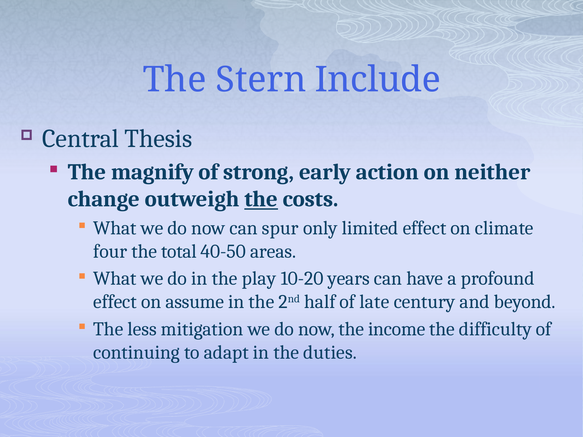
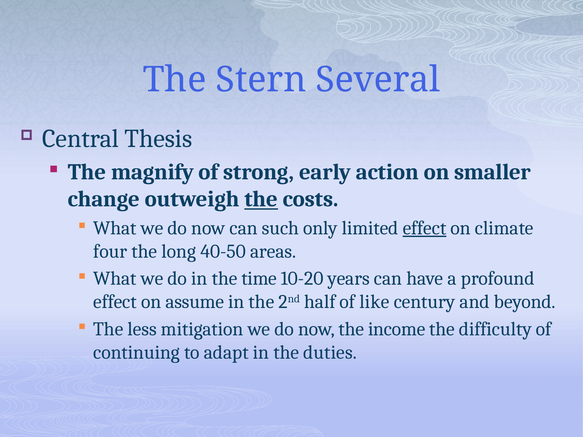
Include: Include -> Several
neither: neither -> smaller
spur: spur -> such
effect at (425, 228) underline: none -> present
total: total -> long
play: play -> time
late: late -> like
